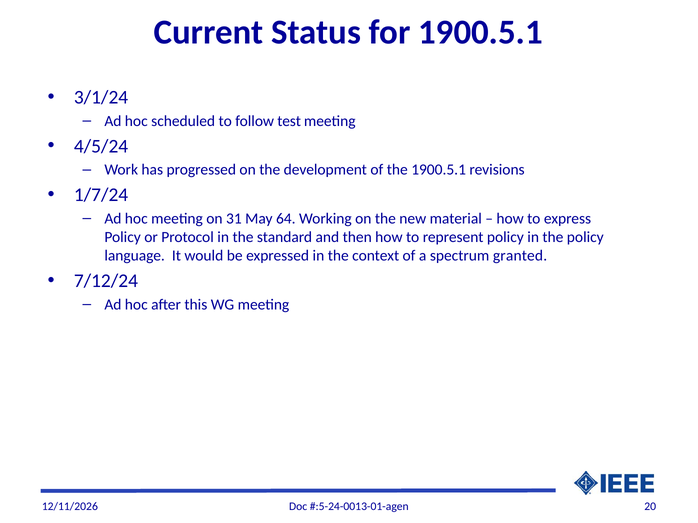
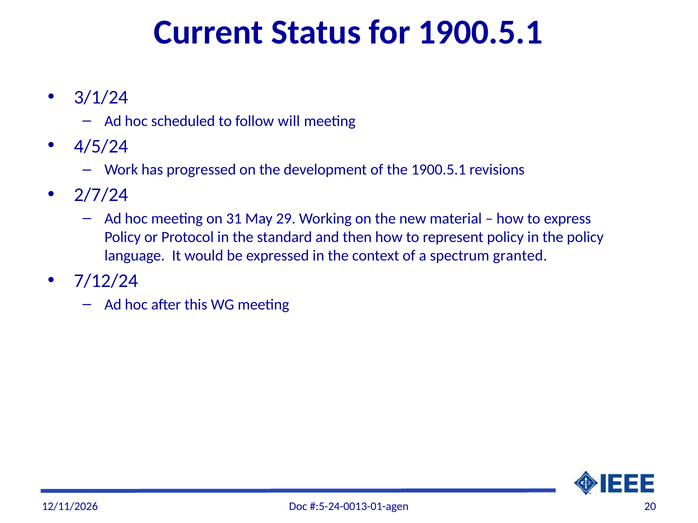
test: test -> will
1/7/24: 1/7/24 -> 2/7/24
64: 64 -> 29
